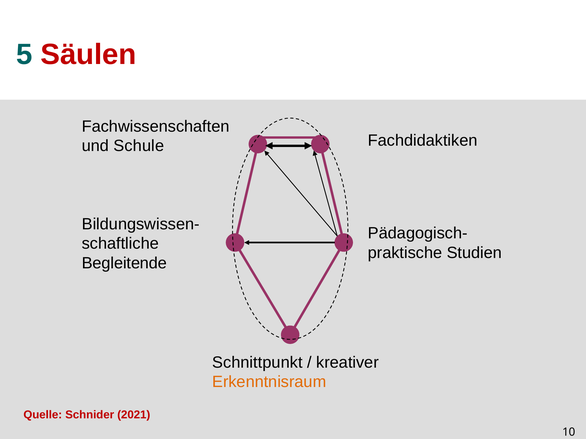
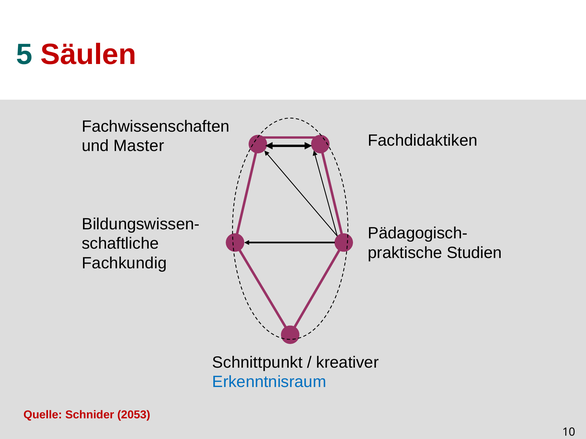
Schule: Schule -> Master
Begleitende: Begleitende -> Fachkundig
Erkenntnisraum colour: orange -> blue
2021: 2021 -> 2053
